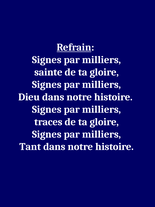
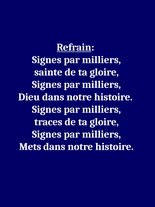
Tant: Tant -> Mets
